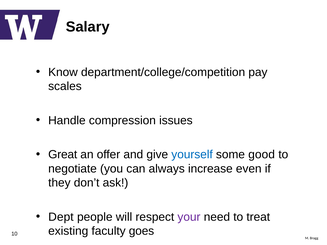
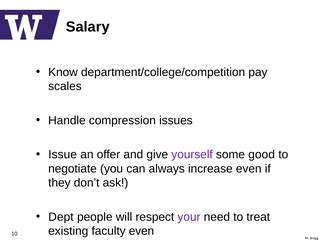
Great: Great -> Issue
yourself colour: blue -> purple
faculty goes: goes -> even
